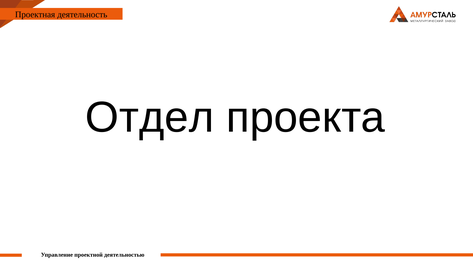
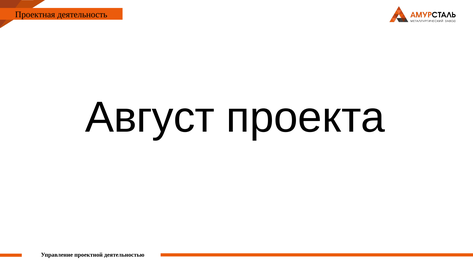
Отдел: Отдел -> Август
